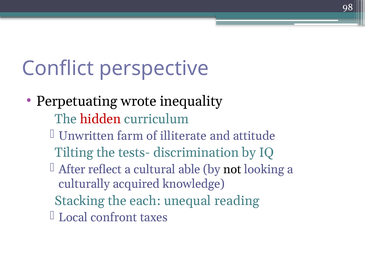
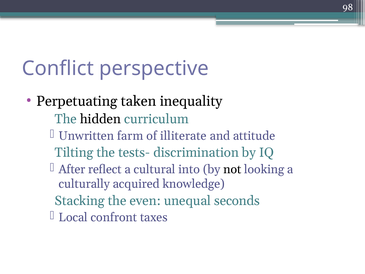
wrote: wrote -> taken
hidden colour: red -> black
able: able -> into
each: each -> even
reading: reading -> seconds
